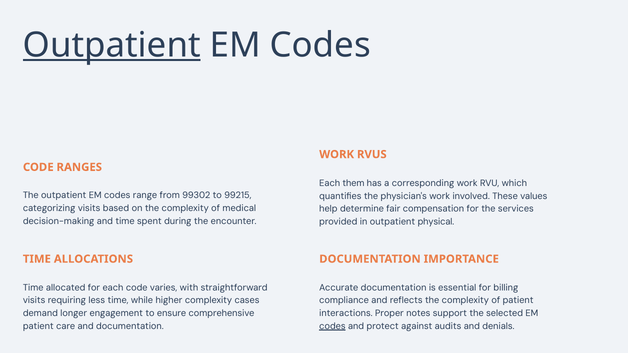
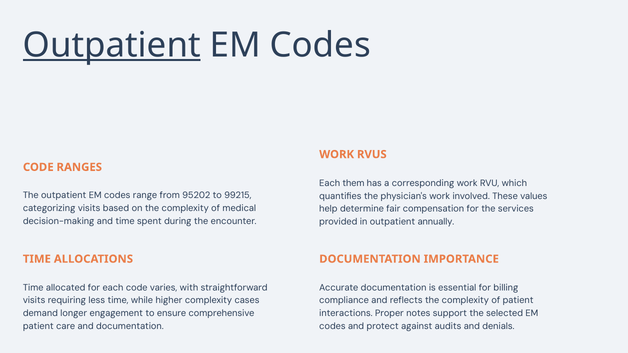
99302: 99302 -> 95202
physical: physical -> annually
codes at (332, 326) underline: present -> none
